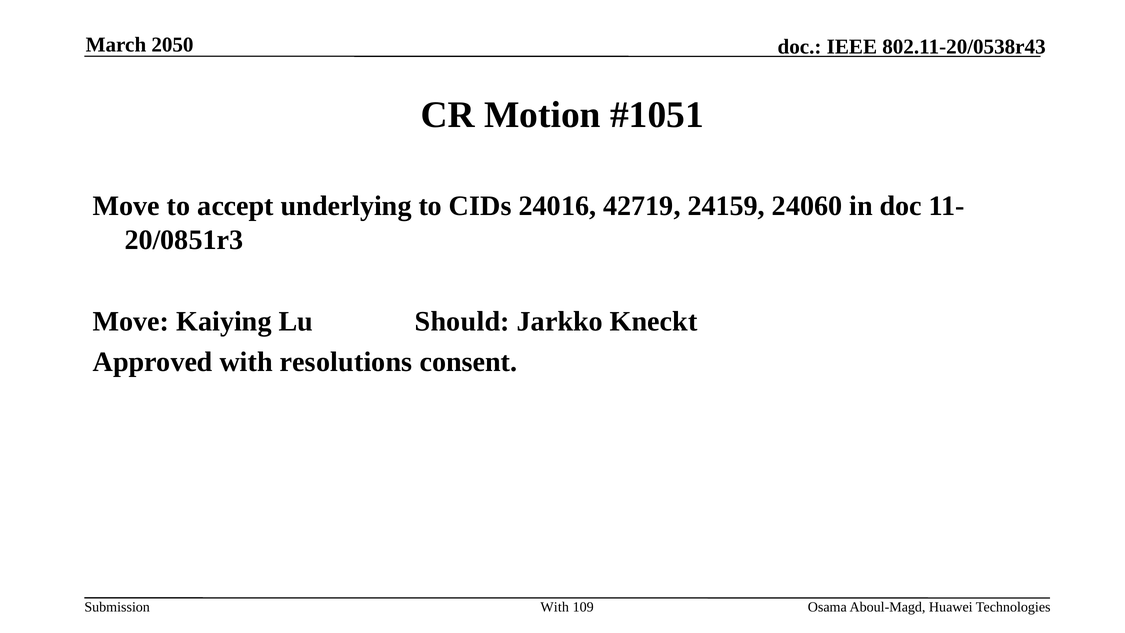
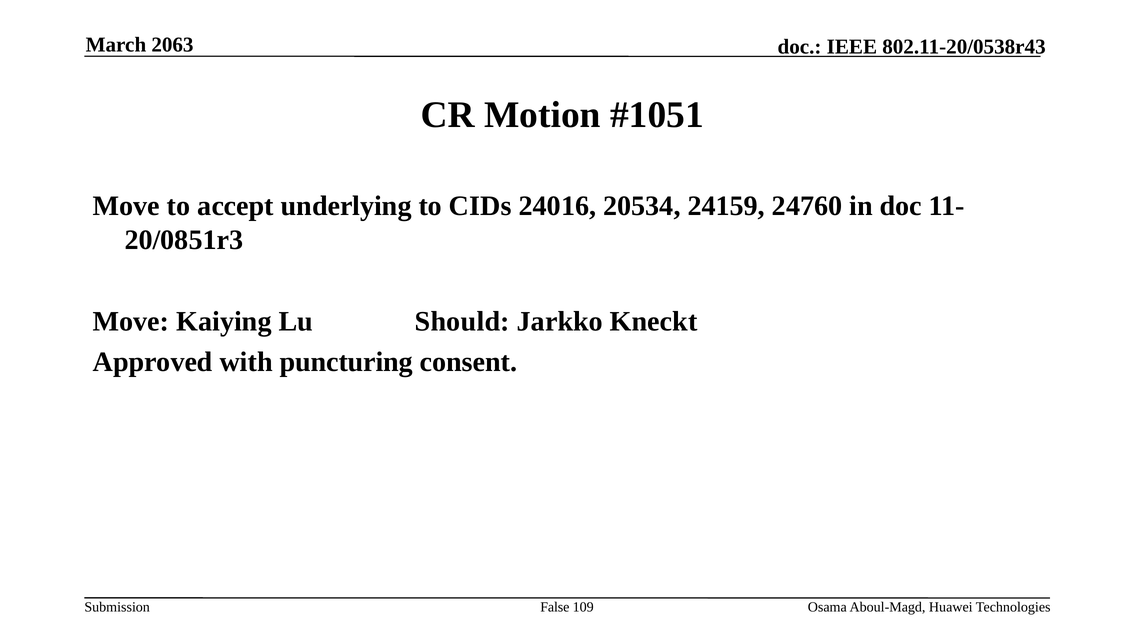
2050: 2050 -> 2063
42719: 42719 -> 20534
24060: 24060 -> 24760
resolutions: resolutions -> puncturing
With at (555, 607): With -> False
